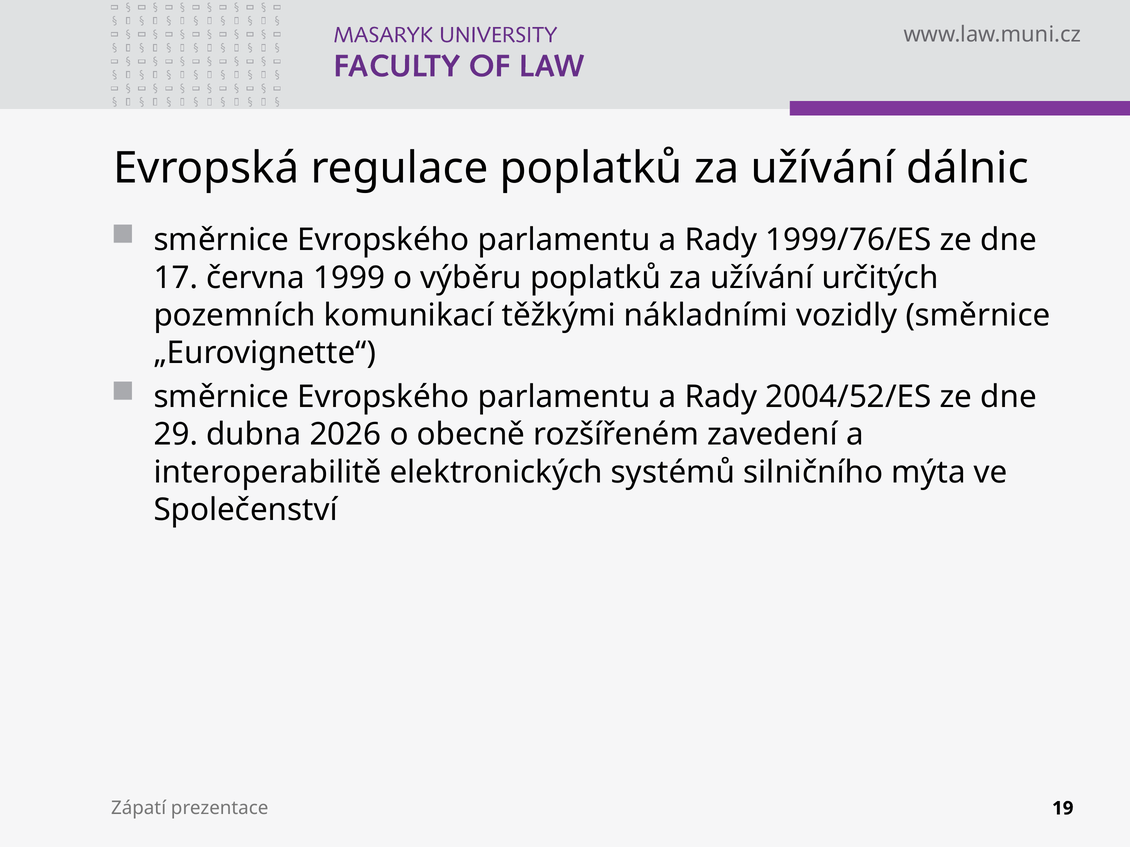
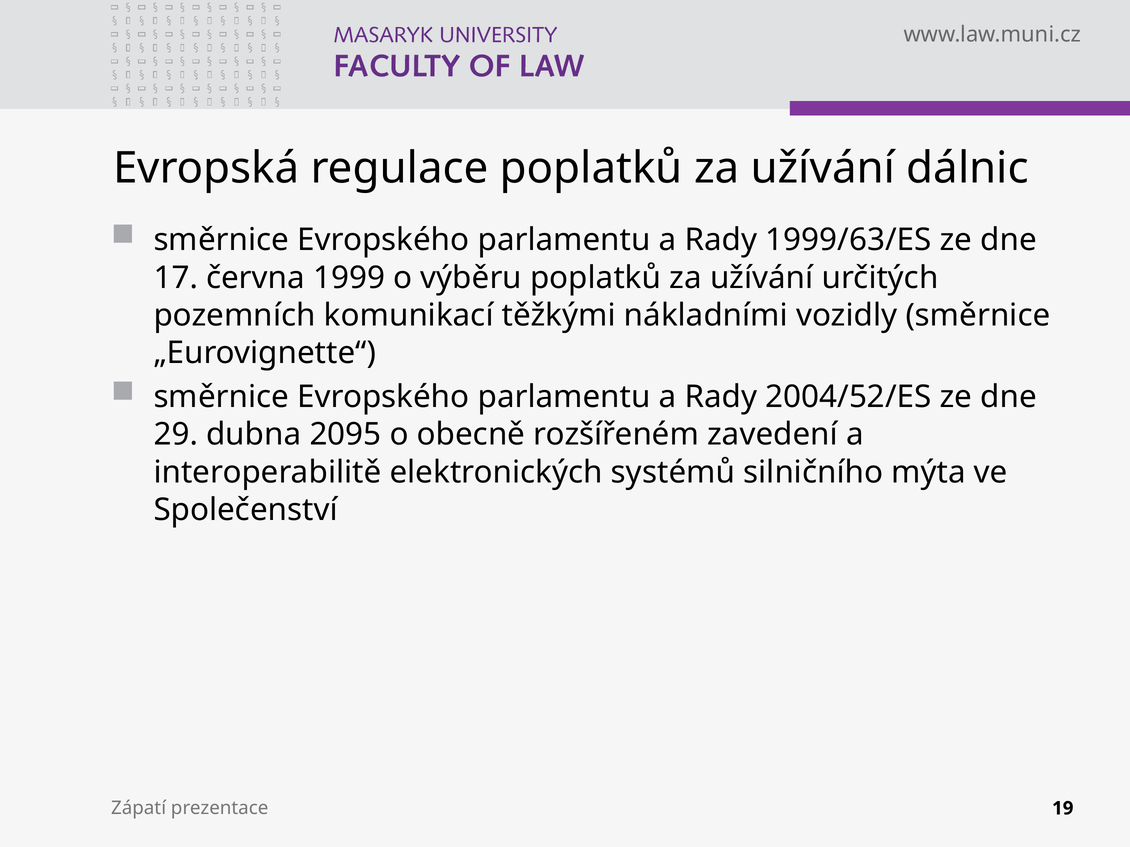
1999/76/ES: 1999/76/ES -> 1999/63/ES
2026: 2026 -> 2095
